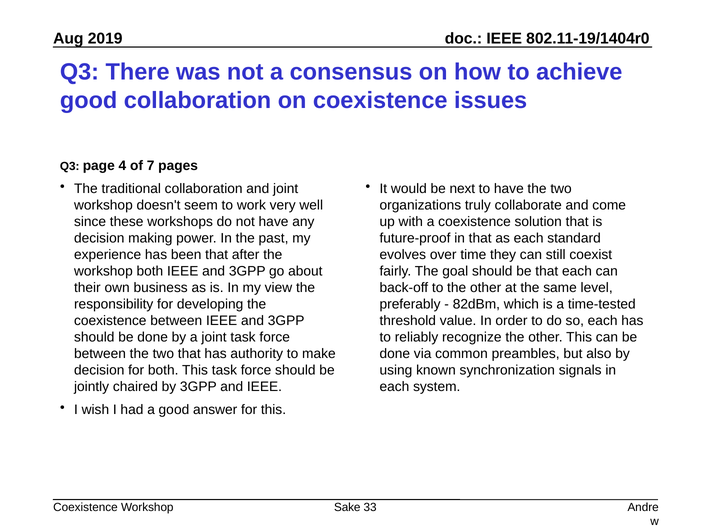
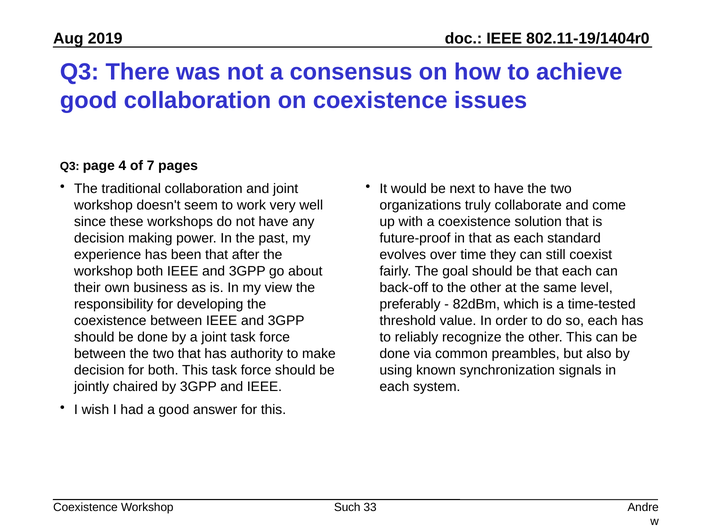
Sake: Sake -> Such
